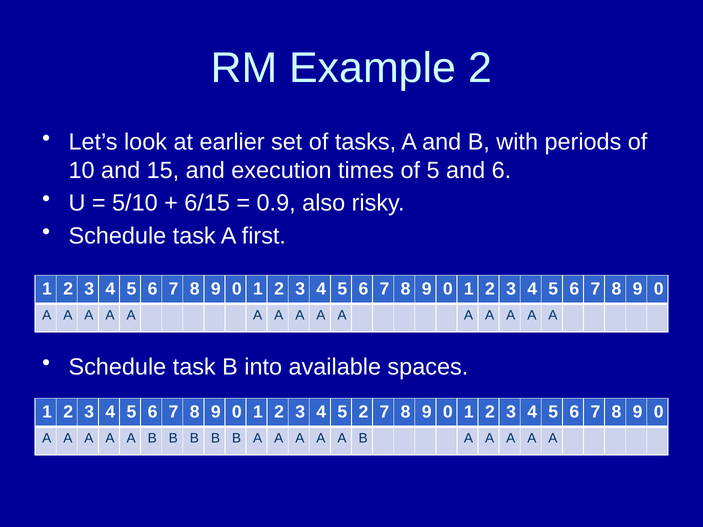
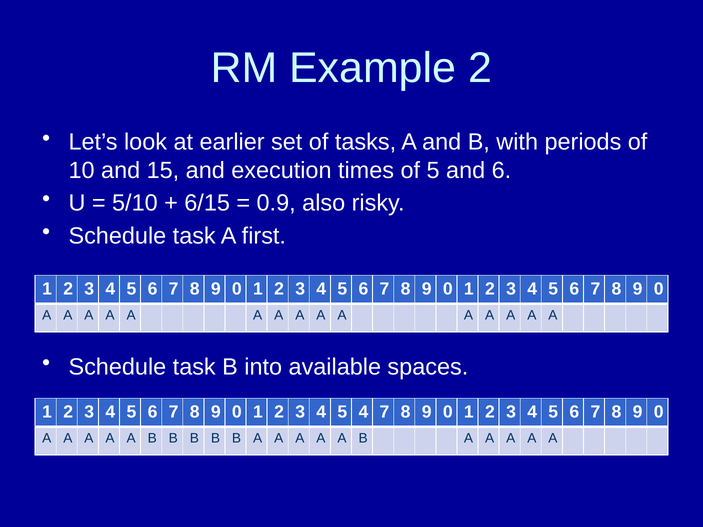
5 2: 2 -> 4
